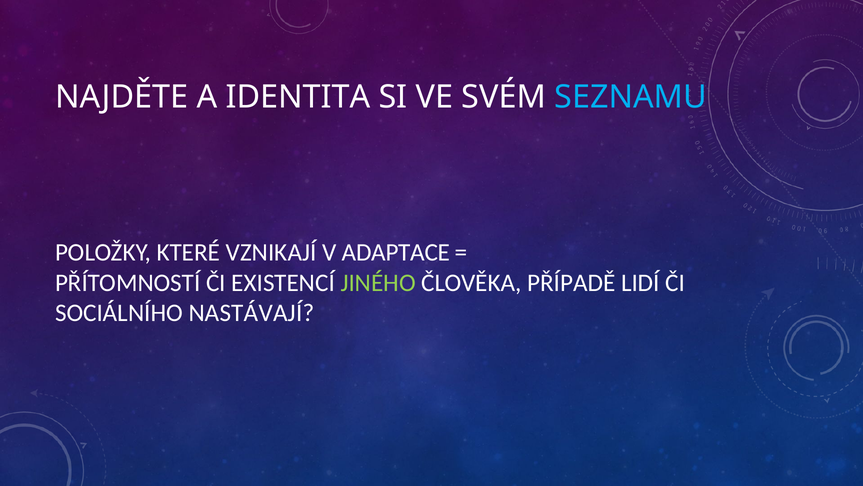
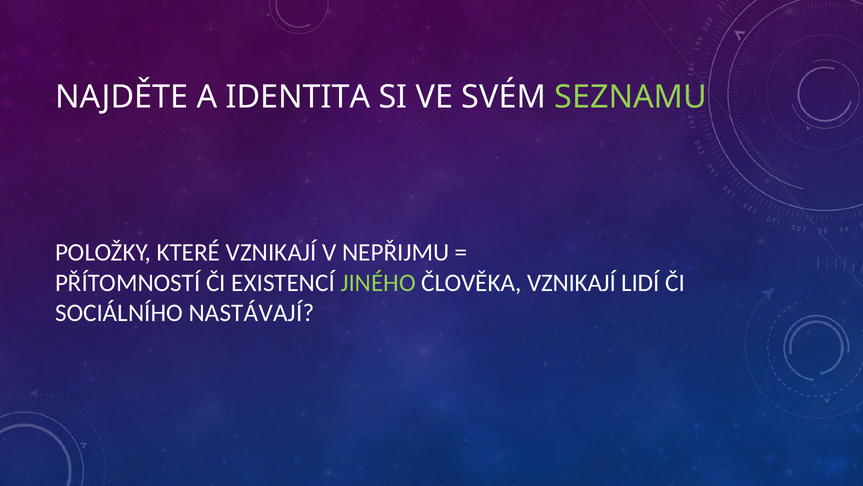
SEZNAMU colour: light blue -> light green
ADAPTACE: ADAPTACE -> NEPŘIJMU
ČLOVĚKA PŘÍPADĚ: PŘÍPADĚ -> VZNIKAJÍ
